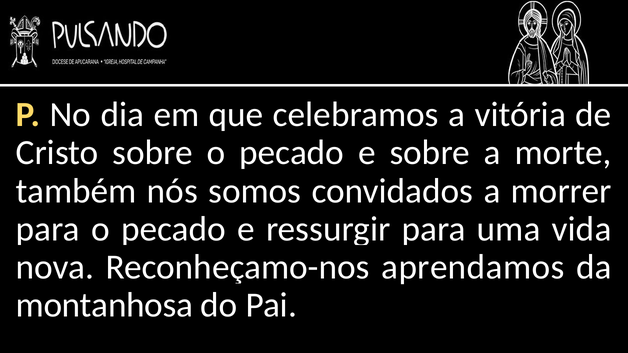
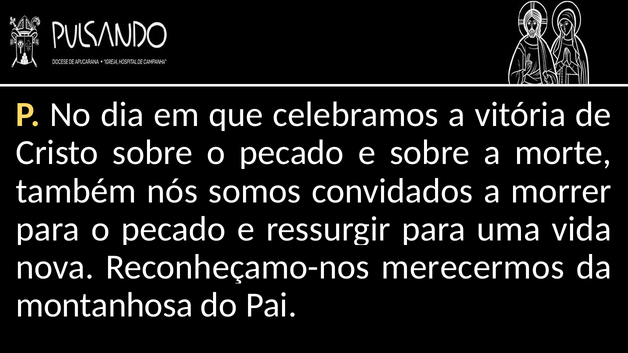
aprendamos: aprendamos -> merecermos
